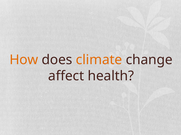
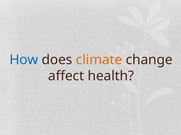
How colour: orange -> blue
